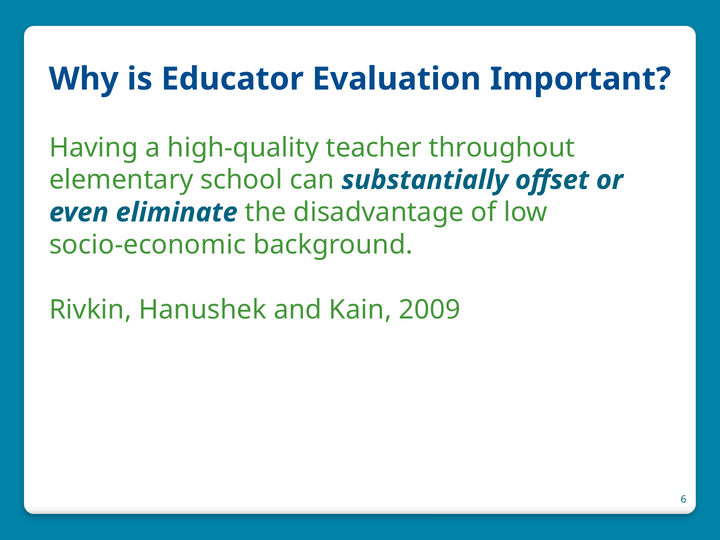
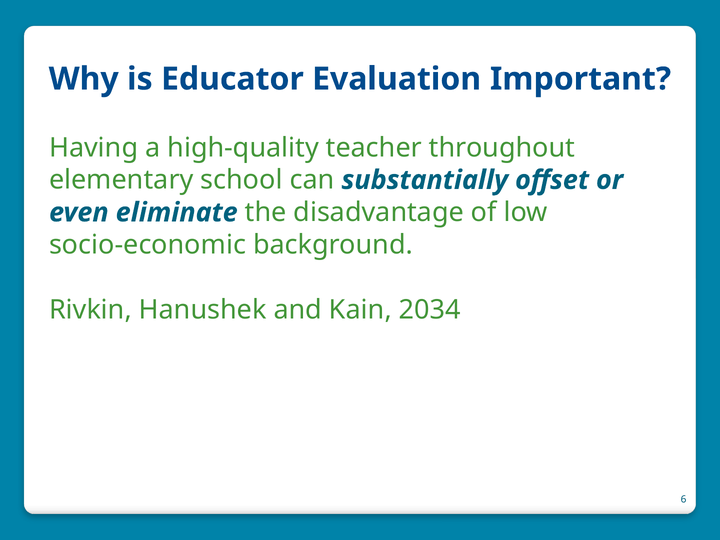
2009: 2009 -> 2034
